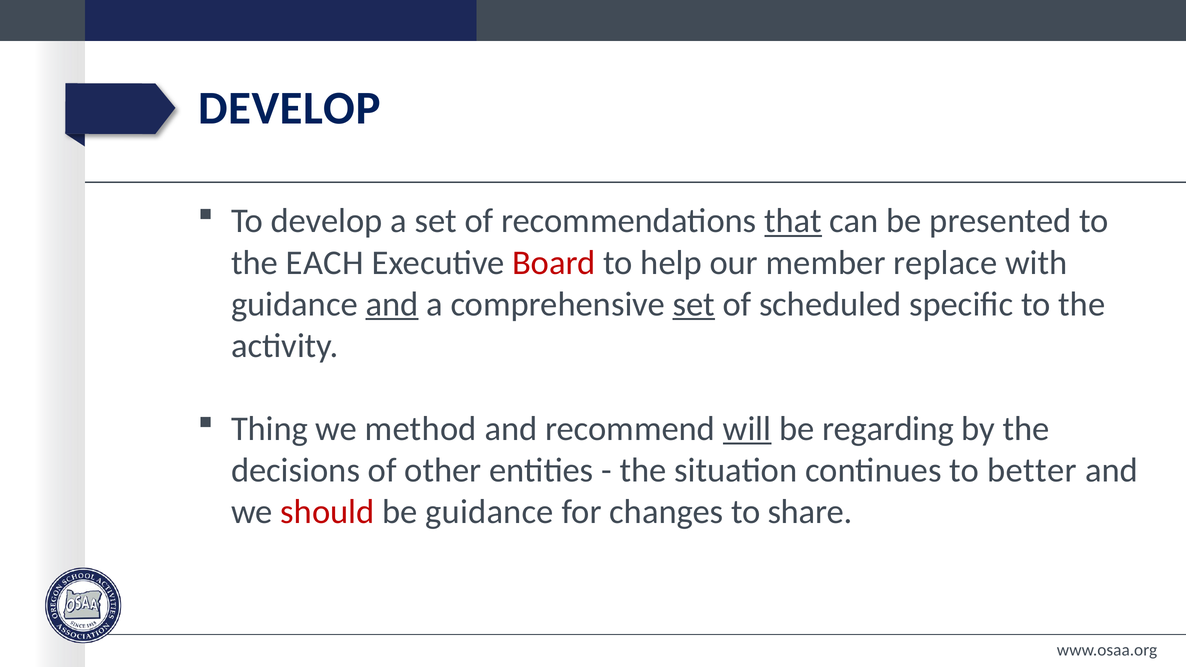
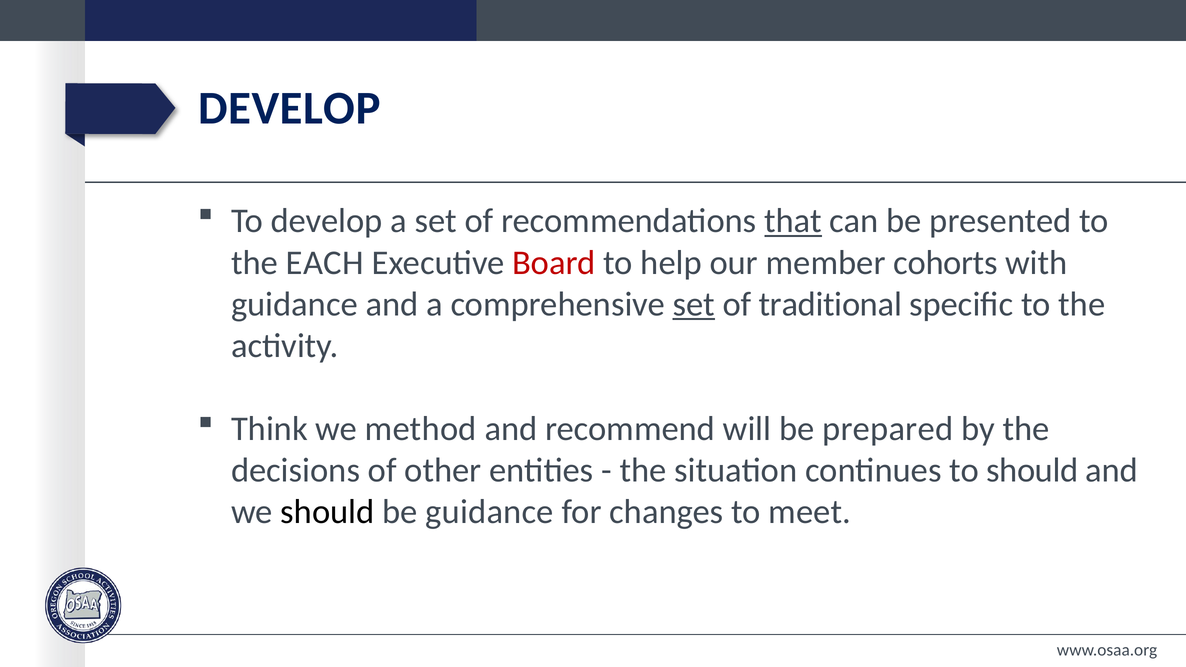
replace: replace -> cohorts
and at (392, 304) underline: present -> none
scheduled: scheduled -> traditional
Thing: Thing -> Think
will underline: present -> none
regarding: regarding -> prepared
to better: better -> should
should at (327, 512) colour: red -> black
share: share -> meet
